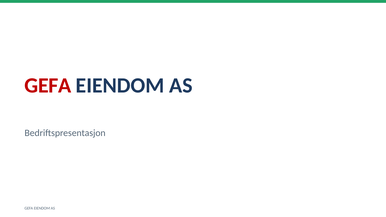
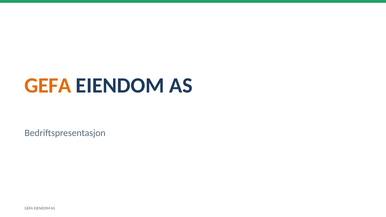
GEFA at (48, 86) colour: red -> orange
